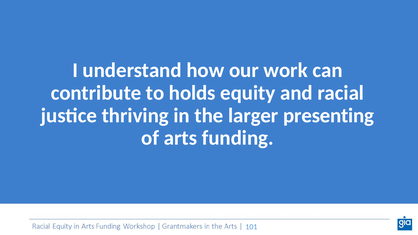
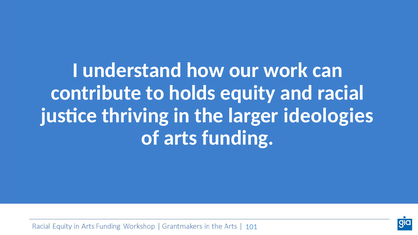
presenting: presenting -> ideologies
